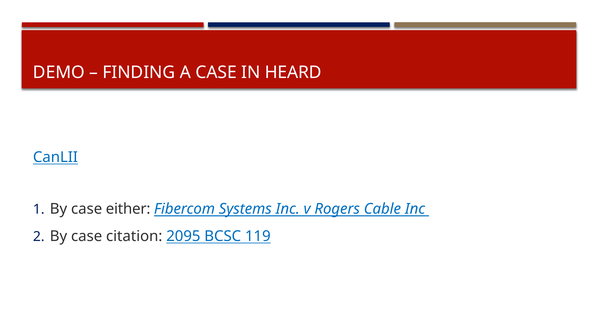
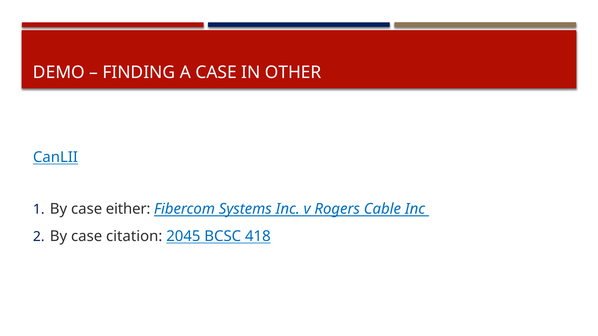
HEARD: HEARD -> OTHER
2095: 2095 -> 2045
119: 119 -> 418
